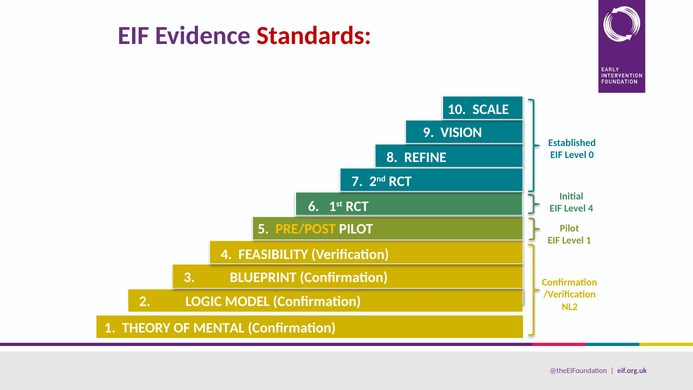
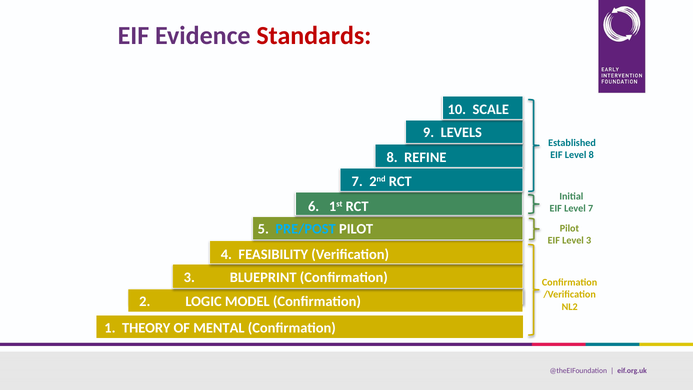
VISION: VISION -> LEVELS
Level 0: 0 -> 8
Level 4: 4 -> 7
PRE/POST colour: yellow -> light blue
Level 1: 1 -> 3
